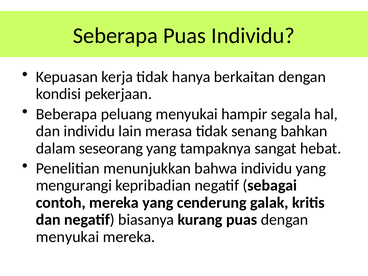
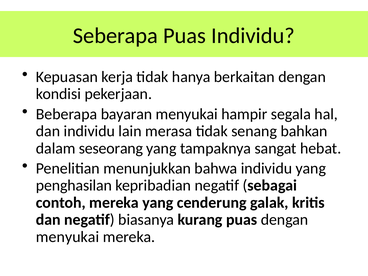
peluang: peluang -> bayaran
mengurangi: mengurangi -> penghasilan
